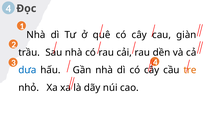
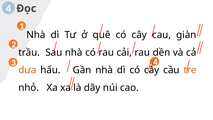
dưa colour: blue -> orange
